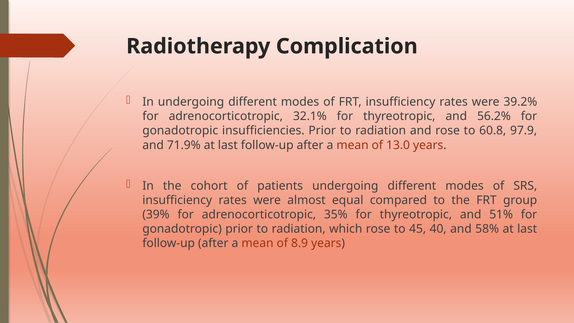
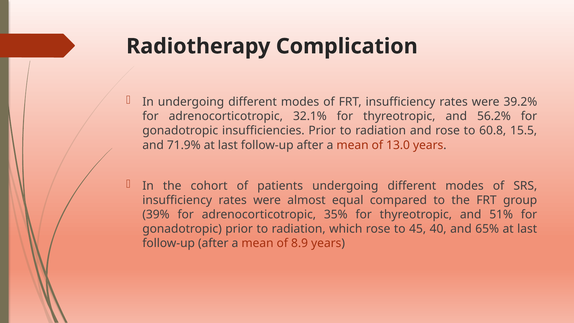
97.9: 97.9 -> 15.5
58%: 58% -> 65%
